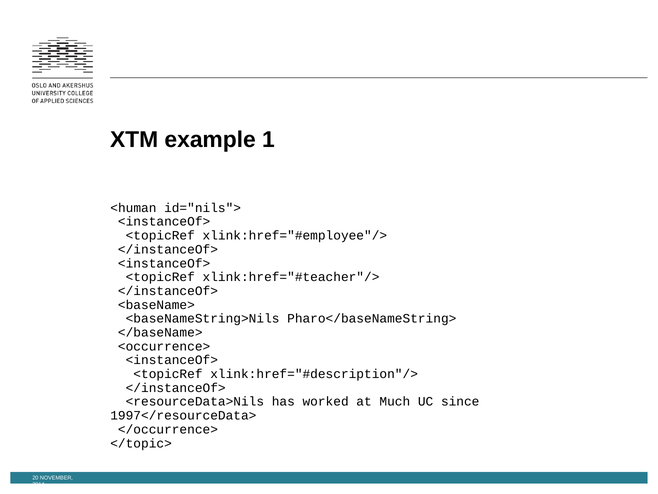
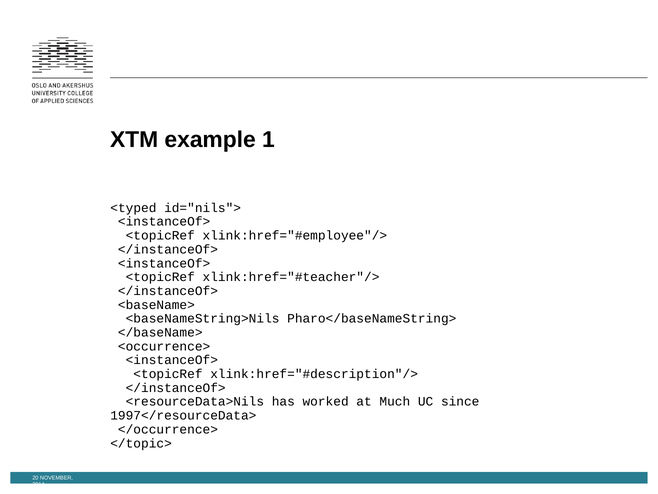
<human: <human -> <typed
